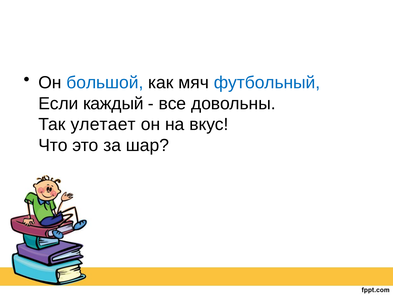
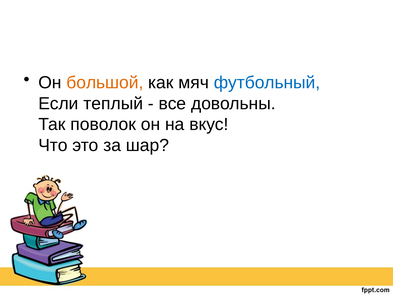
большой colour: blue -> orange
каждый: каждый -> теплый
улетает: улетает -> поволок
